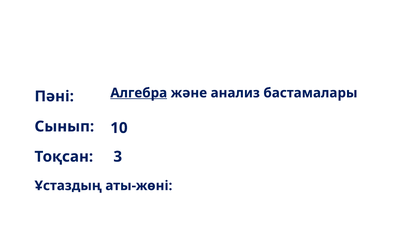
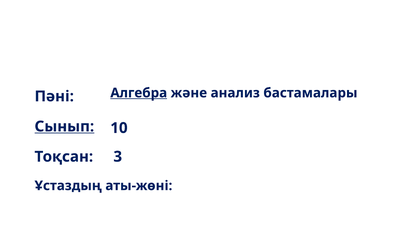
Сынып underline: none -> present
